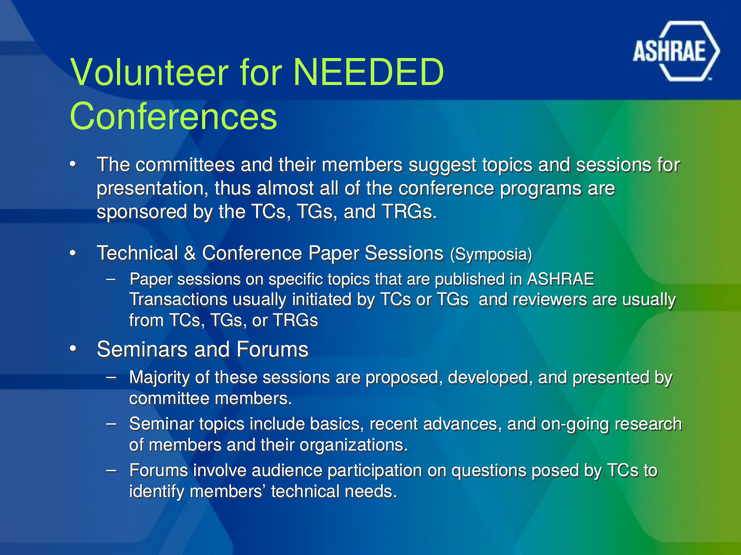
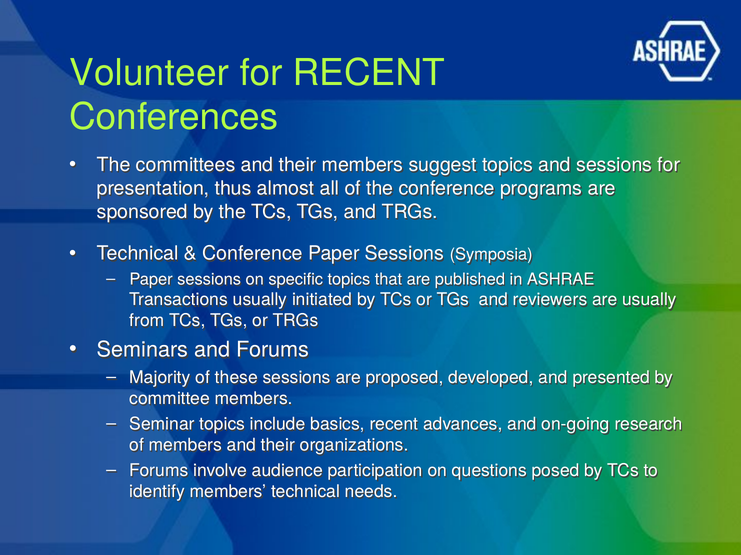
for NEEDED: NEEDED -> RECENT
